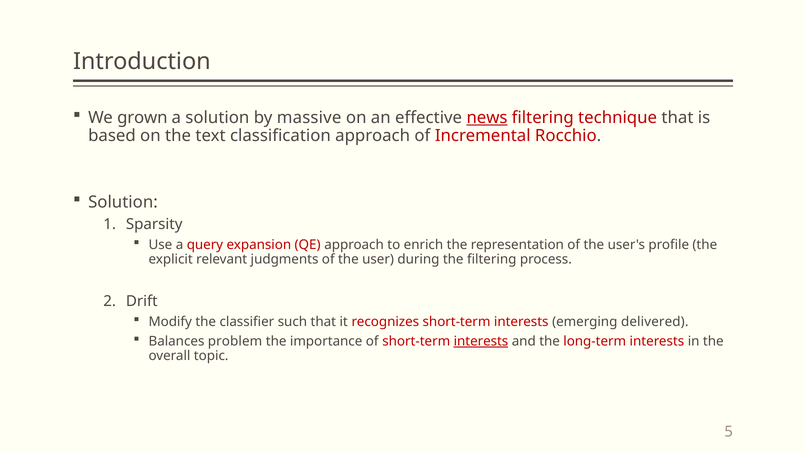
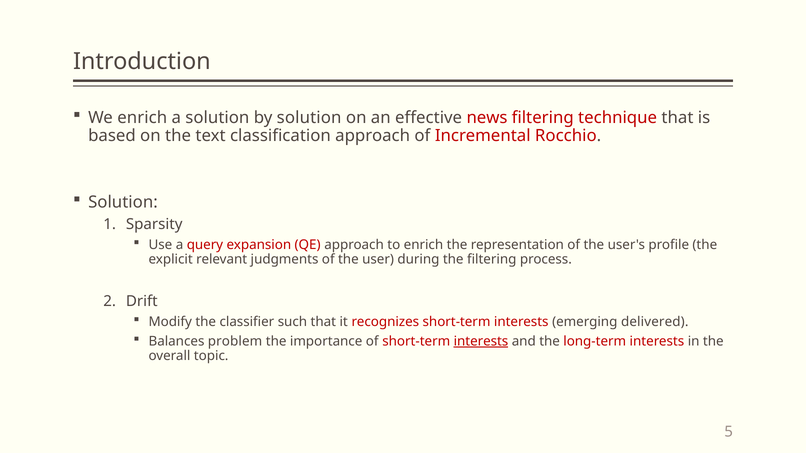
We grown: grown -> enrich
by massive: massive -> solution
news underline: present -> none
